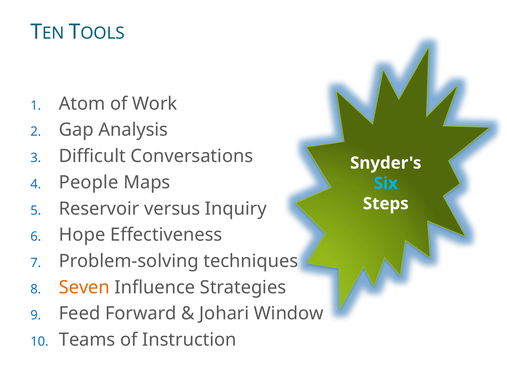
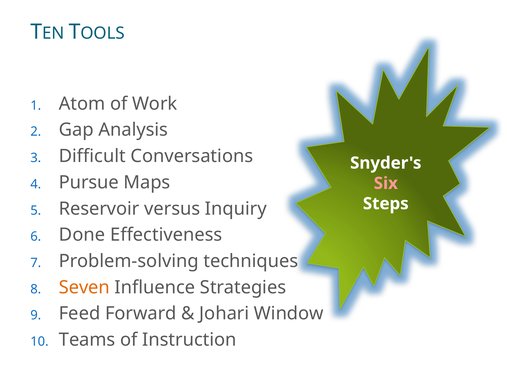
Six colour: light blue -> pink
People: People -> Pursue
Hope: Hope -> Done
